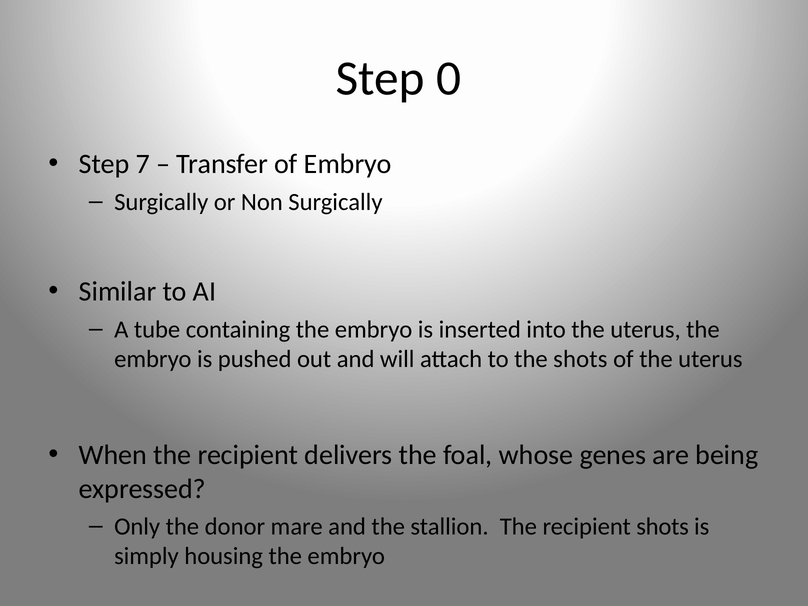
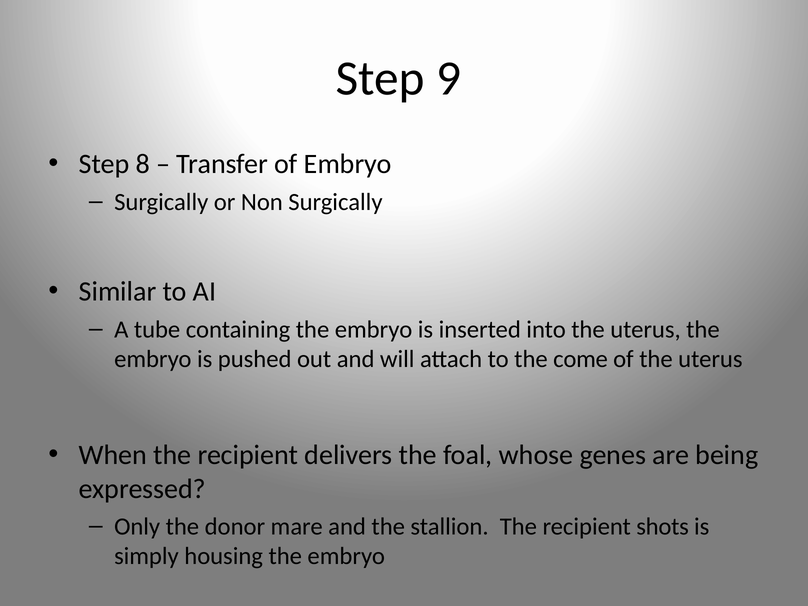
0: 0 -> 9
7: 7 -> 8
the shots: shots -> come
